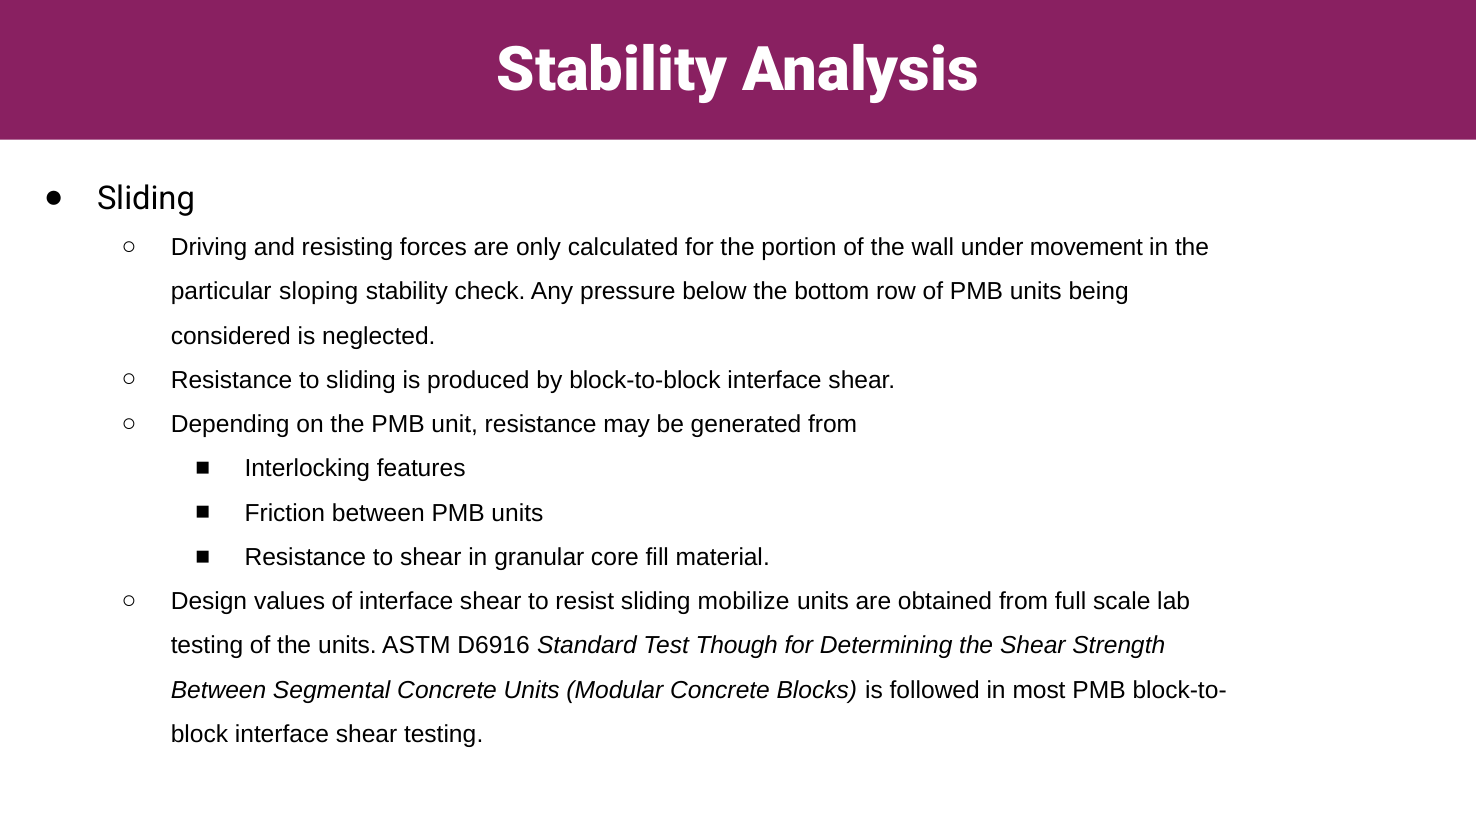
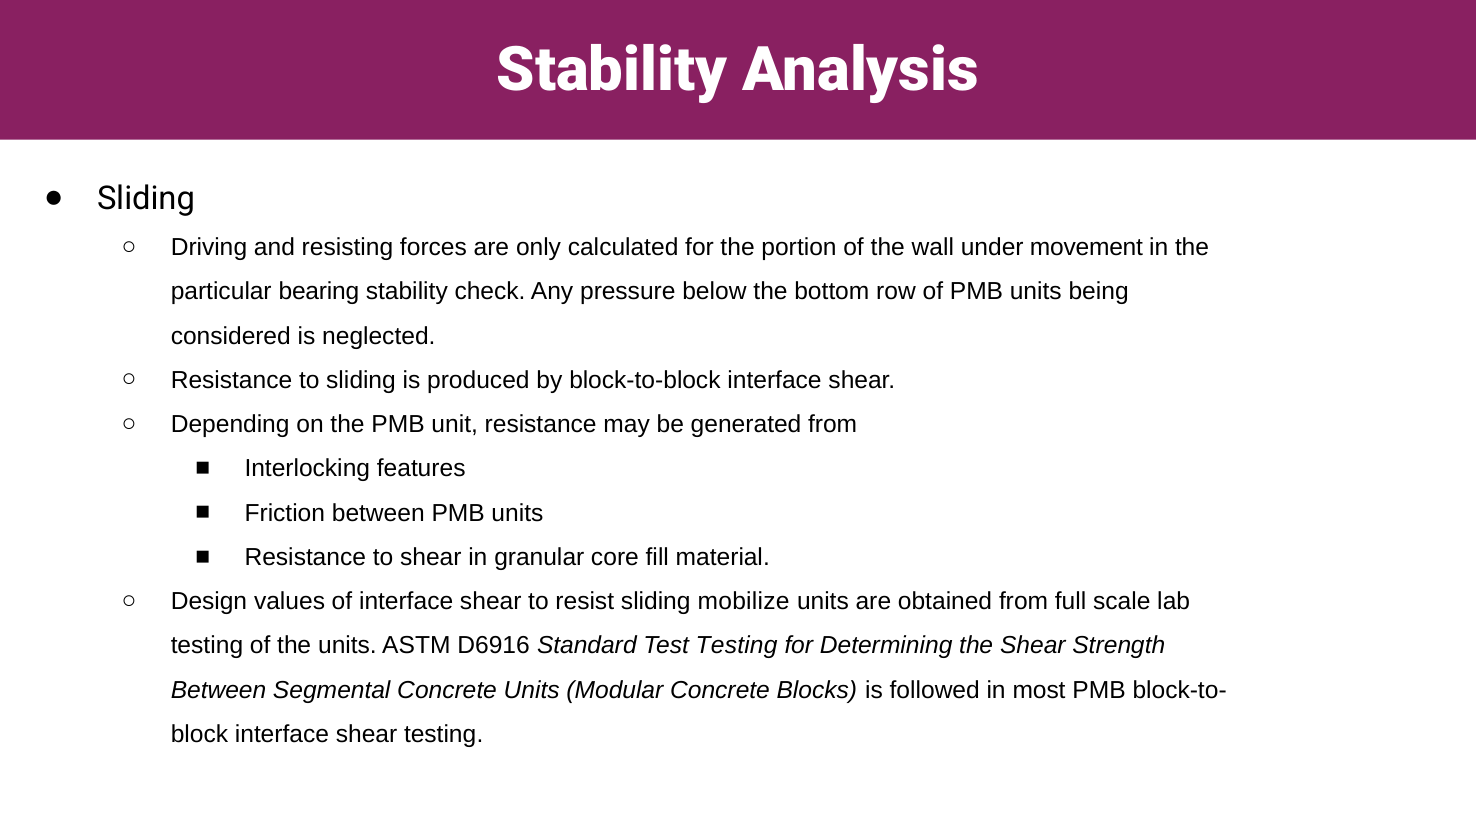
sloping: sloping -> bearing
Test Though: Though -> Testing
